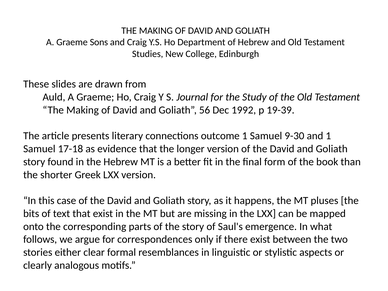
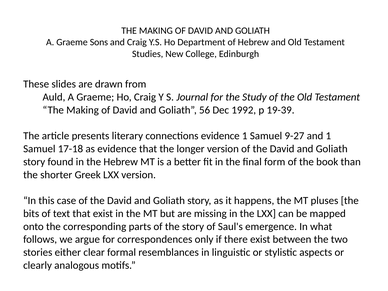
connections outcome: outcome -> evidence
9-30: 9-30 -> 9-27
